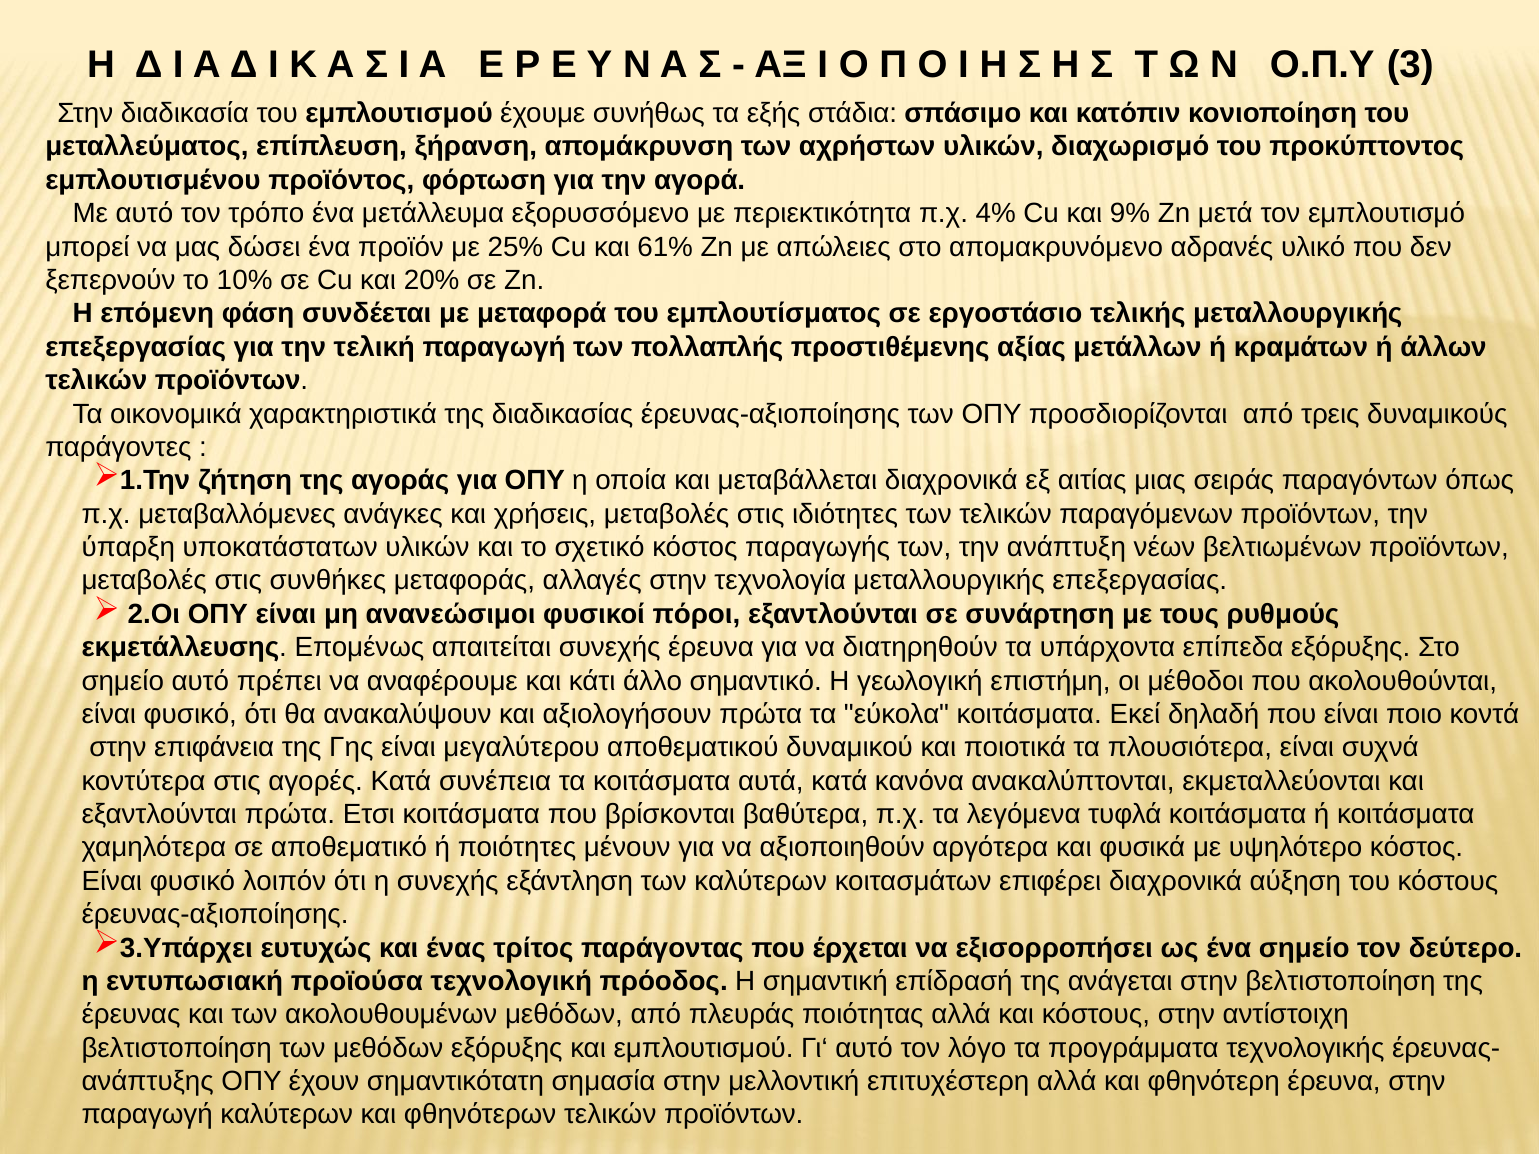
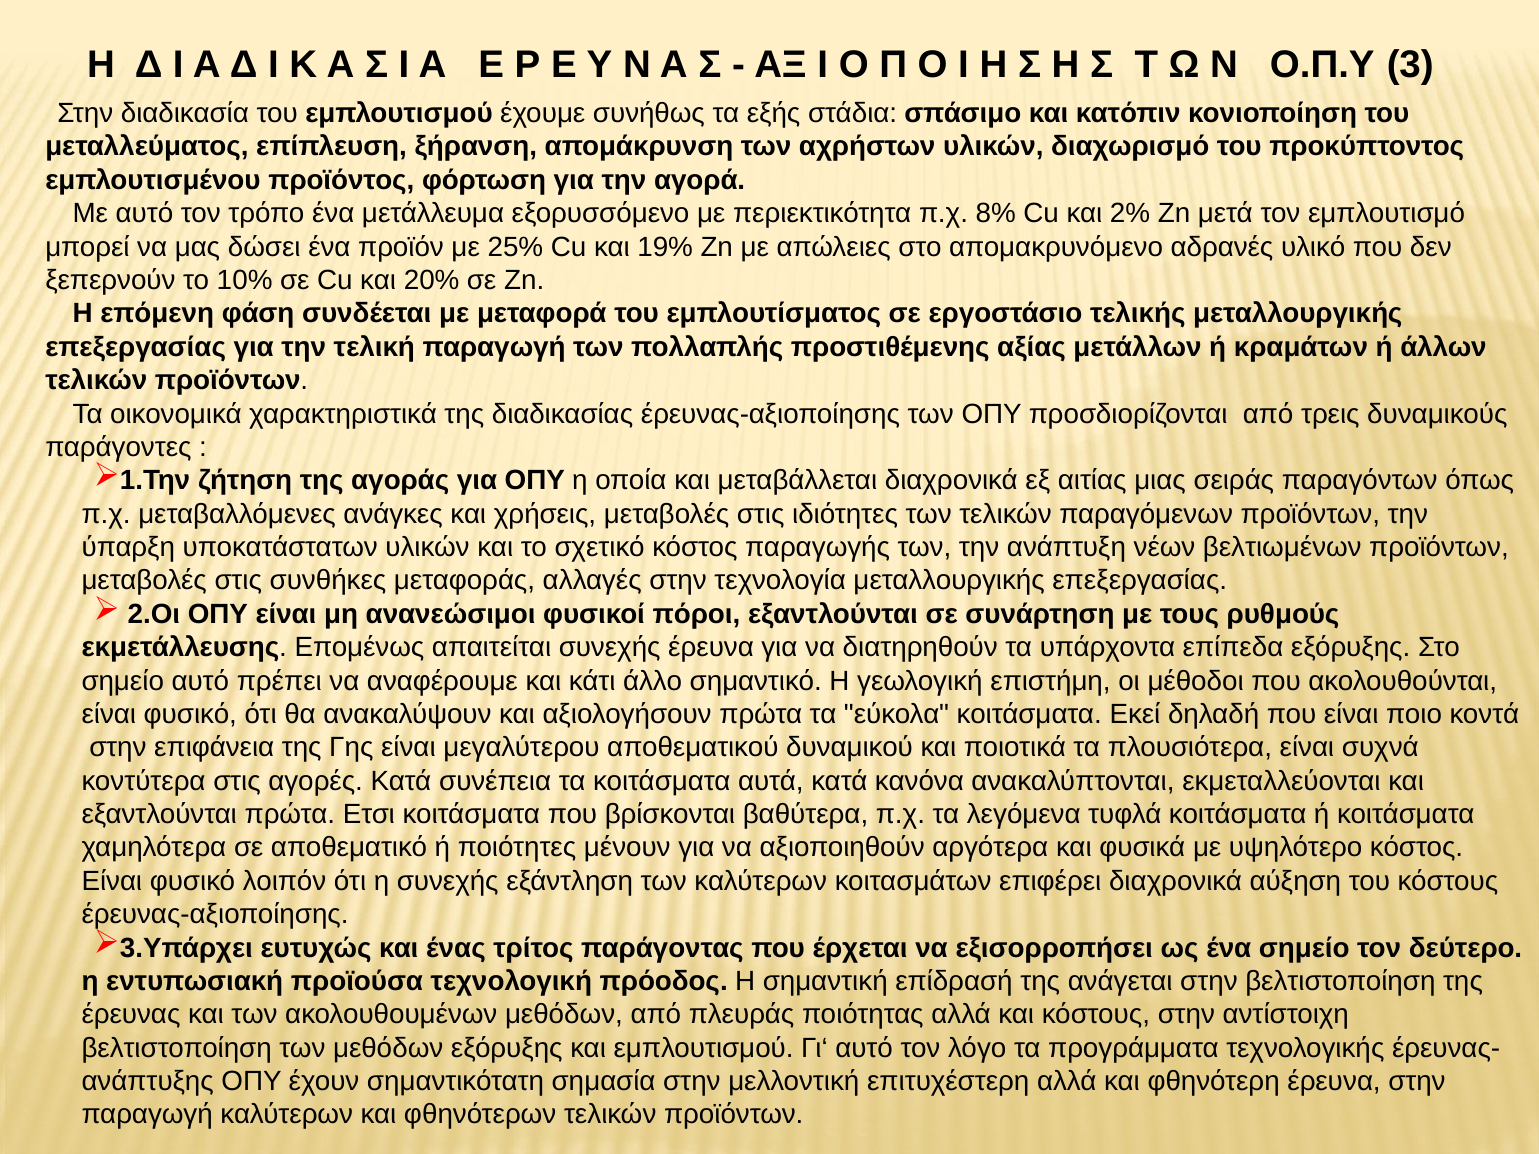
4%: 4% -> 8%
9%: 9% -> 2%
61%: 61% -> 19%
